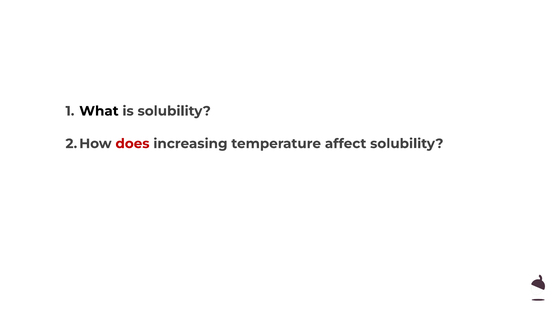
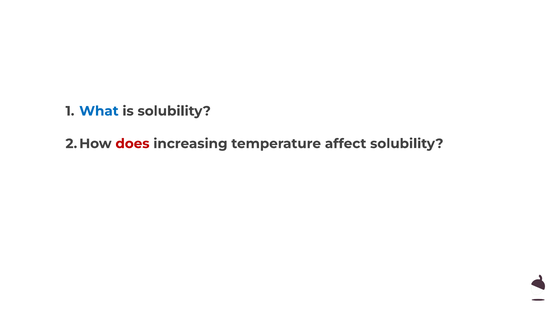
What colour: black -> blue
